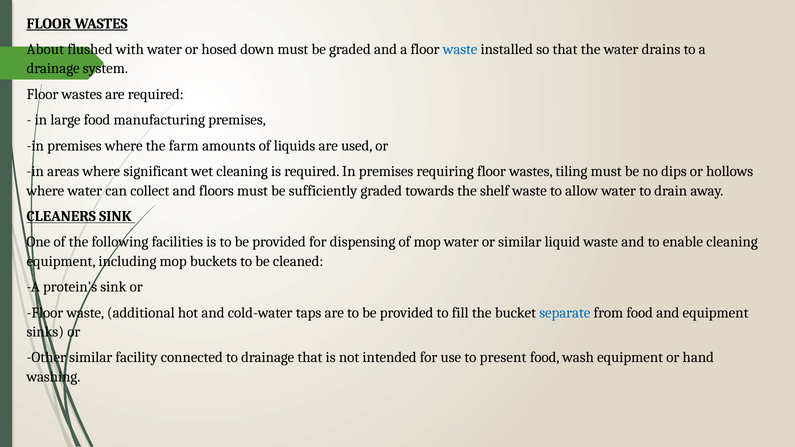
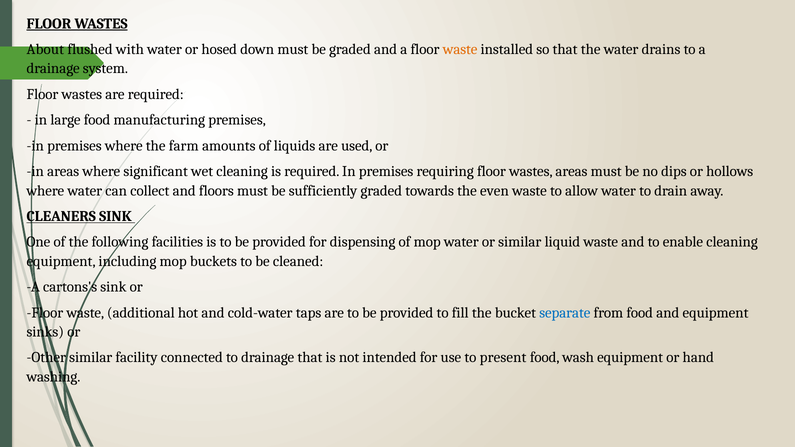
waste at (460, 49) colour: blue -> orange
wastes tiling: tiling -> areas
shelf: shelf -> even
protein's: protein's -> cartons's
